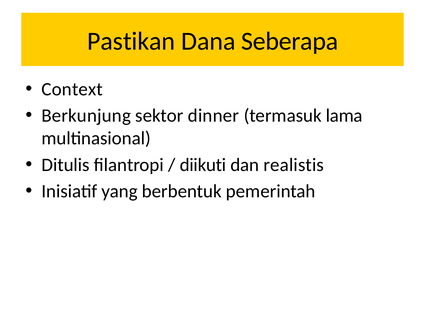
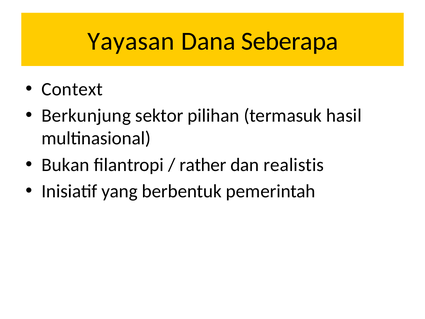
Pastikan: Pastikan -> Yayasan
dinner: dinner -> pilihan
lama: lama -> hasil
Ditulis: Ditulis -> Bukan
diikuti: diikuti -> rather
